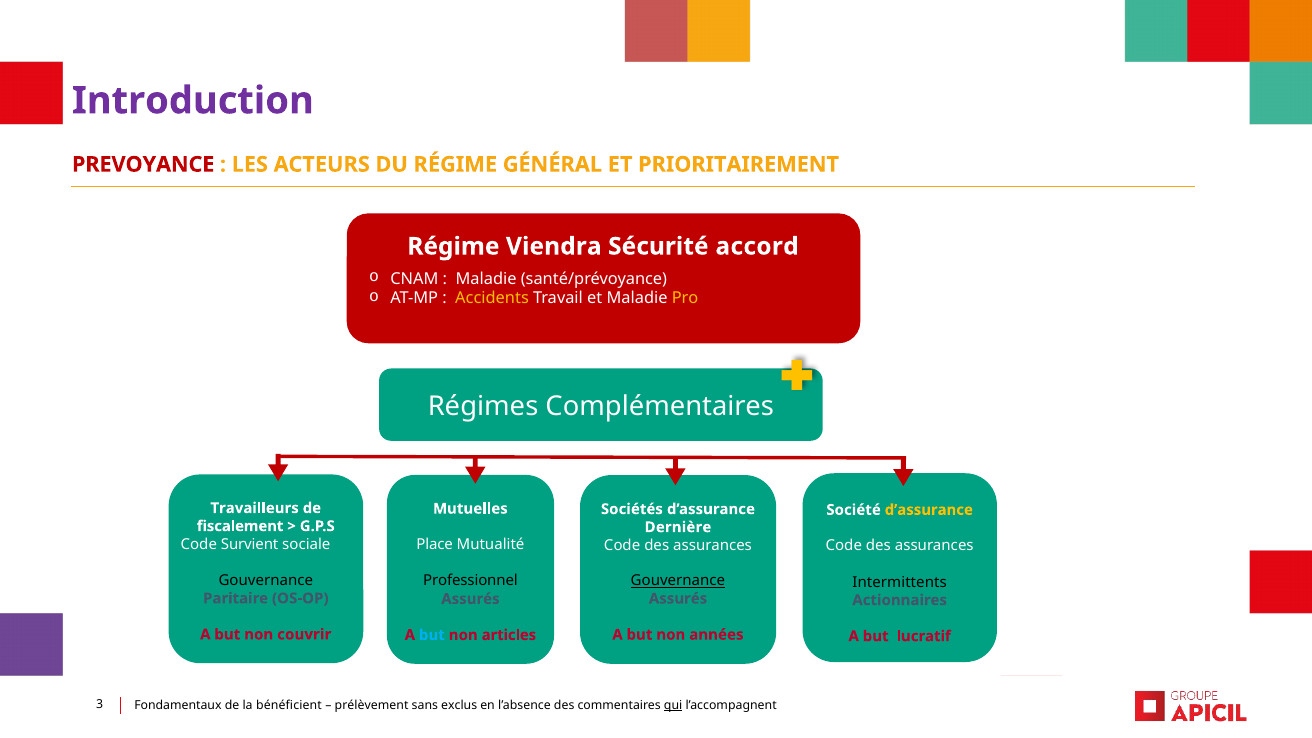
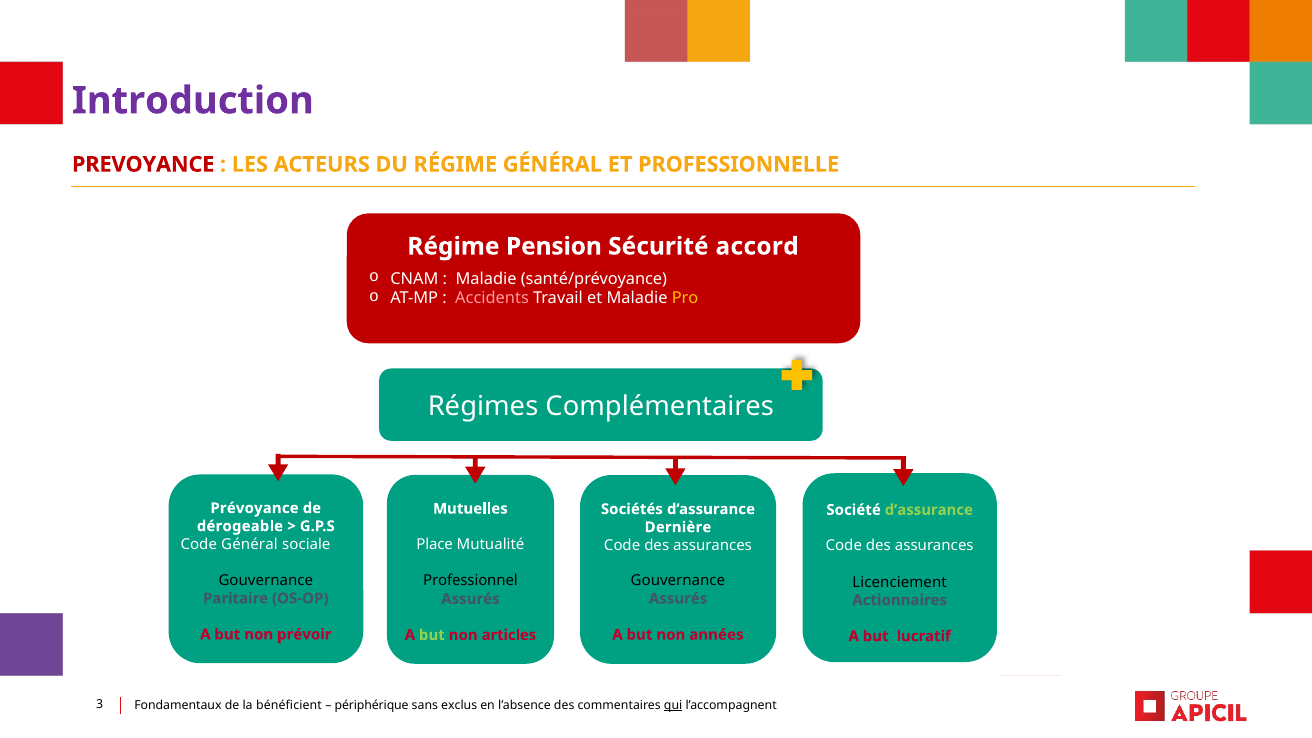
PRIORITAIREMENT: PRIORITAIREMENT -> PROFESSIONNELLE
Viendra: Viendra -> Pension
Accidents colour: yellow -> pink
Travailleurs: Travailleurs -> Prévoyance
d’assurance at (929, 510) colour: yellow -> light green
fiscalement: fiscalement -> dérogeable
Code Survient: Survient -> Général
Gouvernance at (678, 581) underline: present -> none
Intermittents: Intermittents -> Licenciement
couvrir: couvrir -> prévoir
but at (432, 635) colour: light blue -> light green
prélèvement: prélèvement -> périphérique
